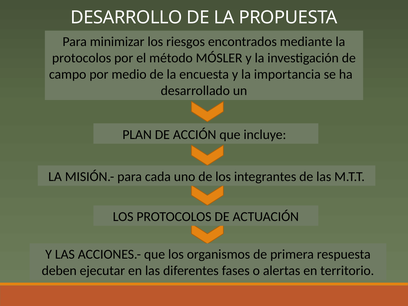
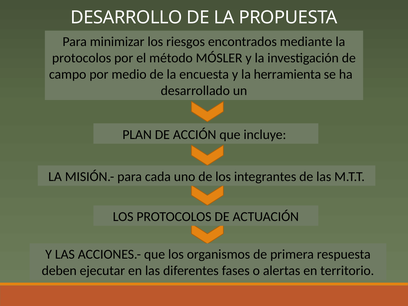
importancia: importancia -> herramienta
